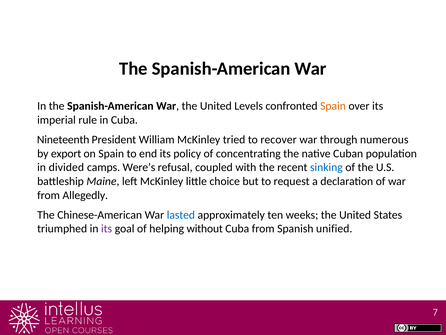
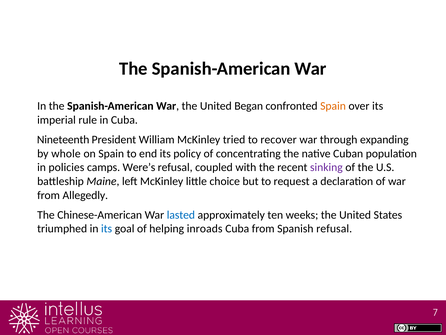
Levels: Levels -> Began
numerous: numerous -> expanding
export: export -> whole
divided: divided -> policies
sinking colour: blue -> purple
its at (107, 228) colour: purple -> blue
without: without -> inroads
Spanish unified: unified -> refusal
